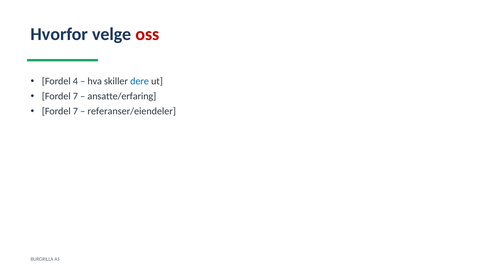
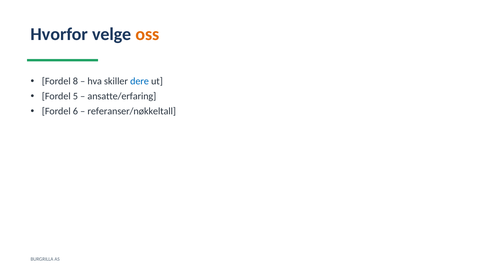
oss colour: red -> orange
4: 4 -> 8
7 at (75, 97): 7 -> 5
7 at (75, 112): 7 -> 6
referanser/eiendeler: referanser/eiendeler -> referanser/nøkkeltall
